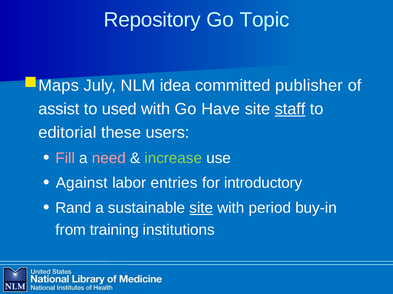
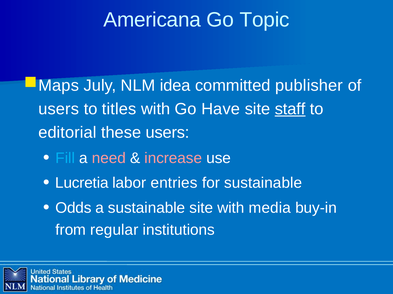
Repository: Repository -> Americana
assist at (59, 109): assist -> users
used: used -> titles
Fill colour: pink -> light blue
increase colour: light green -> pink
Against: Against -> Lucretia
for introductory: introductory -> sustainable
Rand: Rand -> Odds
site at (201, 208) underline: present -> none
period: period -> media
training: training -> regular
